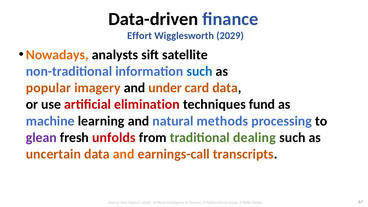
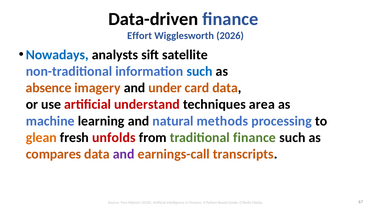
2029: 2029 -> 2026
Nowadays colour: orange -> blue
popular: popular -> absence
elimination: elimination -> understand
fund: fund -> area
glean colour: purple -> orange
traditional dealing: dealing -> finance
uncertain: uncertain -> compares
and at (124, 154) colour: orange -> purple
